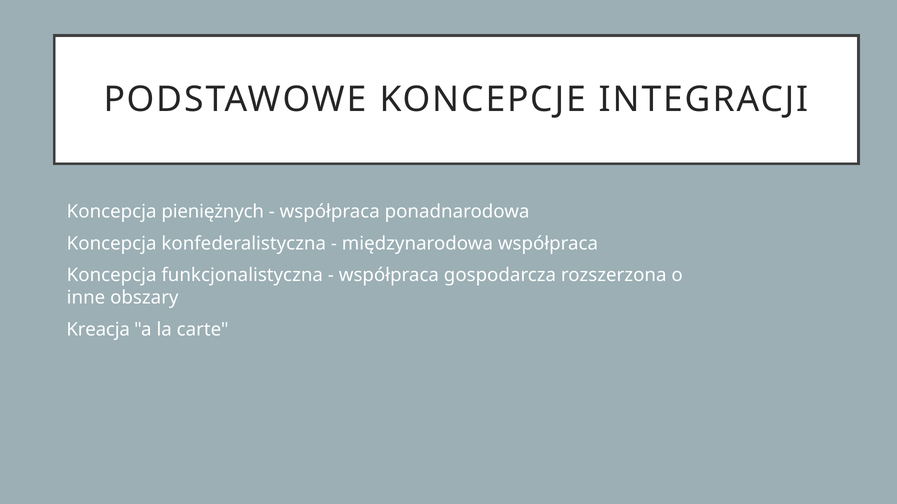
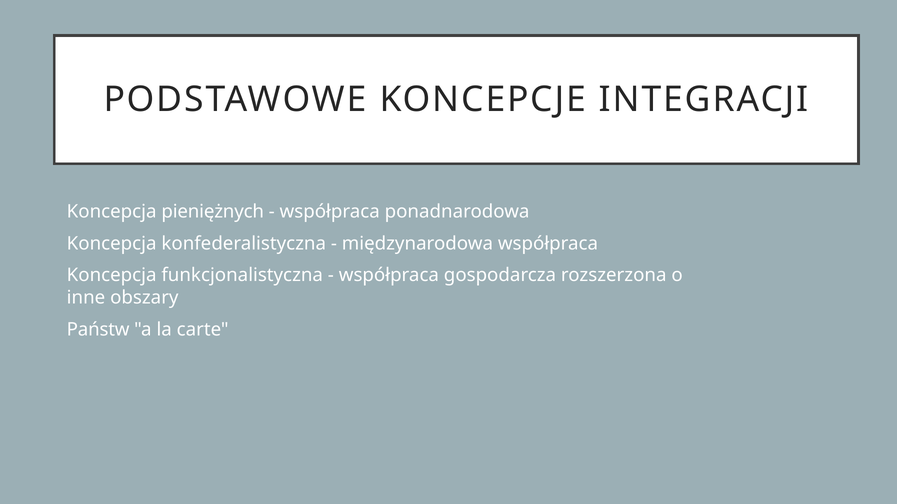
Kreacja: Kreacja -> Państw
